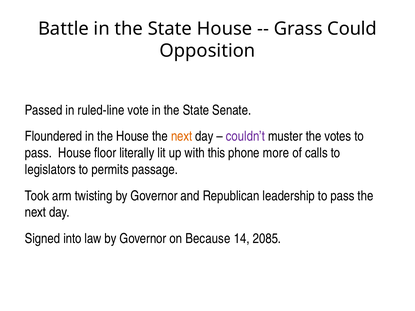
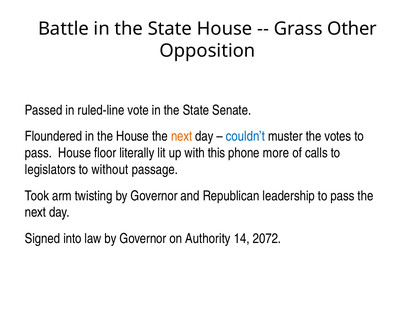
Could: Could -> Other
couldn’t colour: purple -> blue
permits: permits -> without
Because: Because -> Authority
2085: 2085 -> 2072
